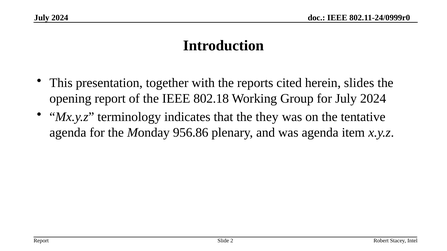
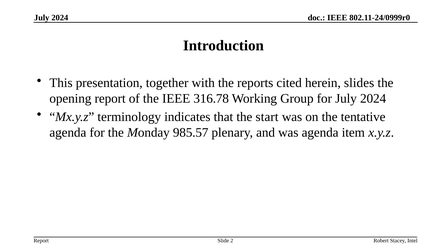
802.18: 802.18 -> 316.78
they: they -> start
956.86: 956.86 -> 985.57
